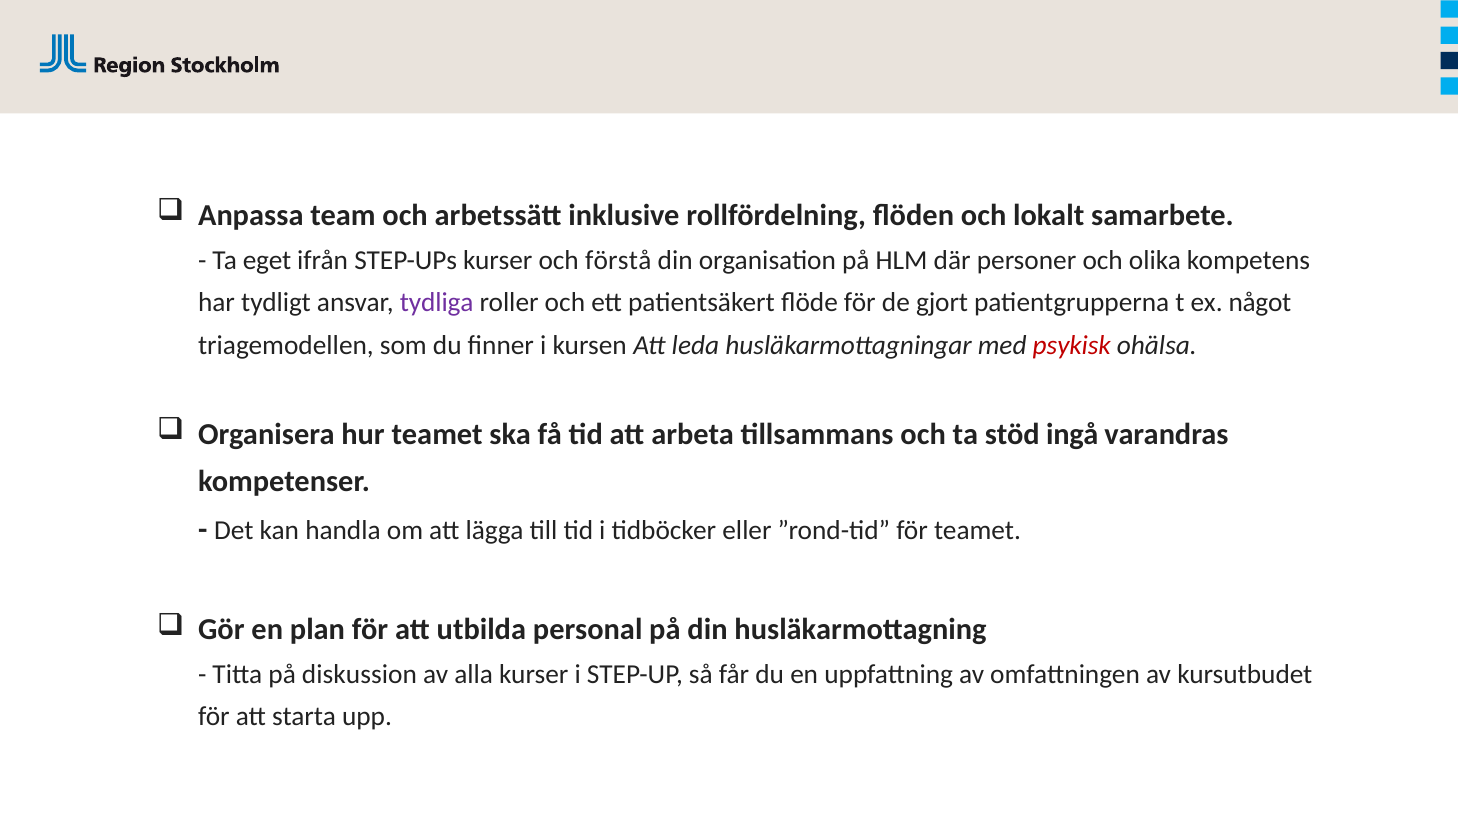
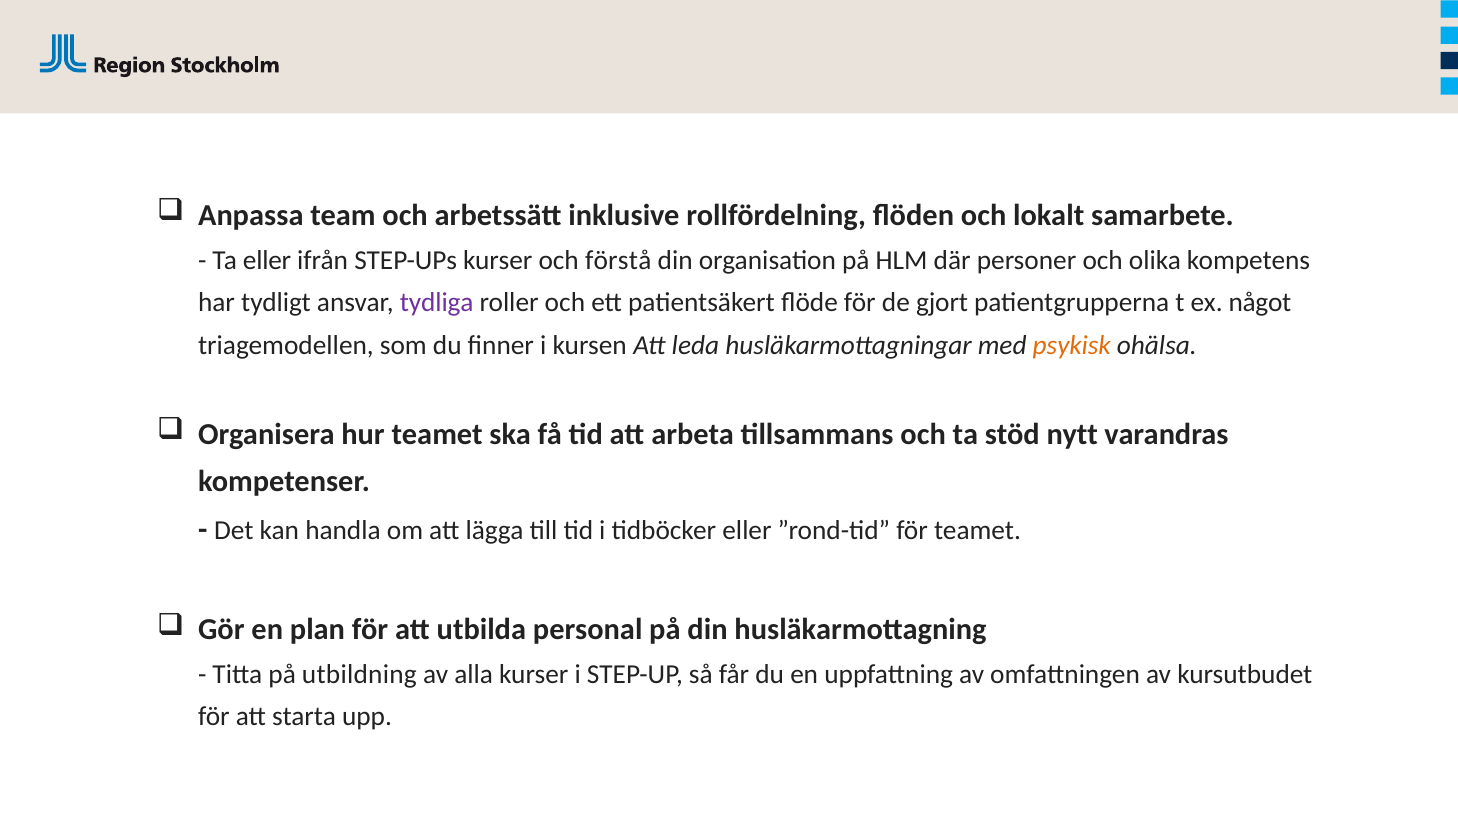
Ta eget: eget -> eller
psykisk colour: red -> orange
ingå: ingå -> nytt
diskussion: diskussion -> utbildning
